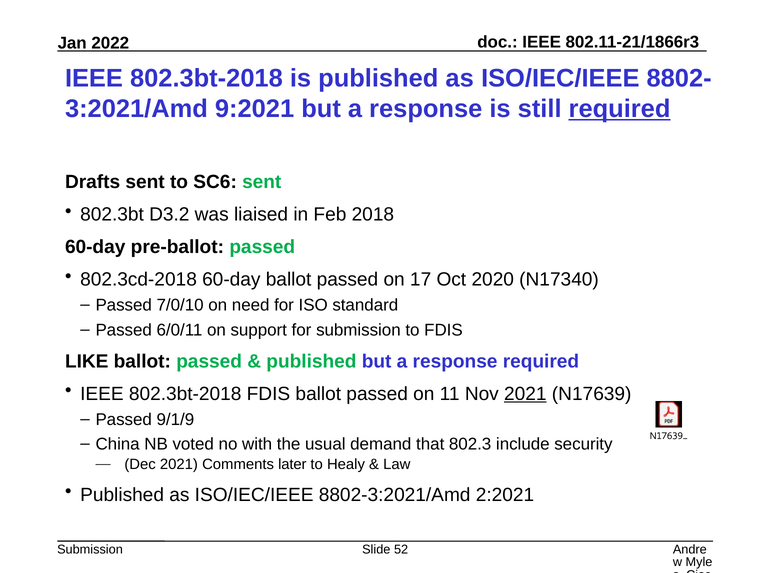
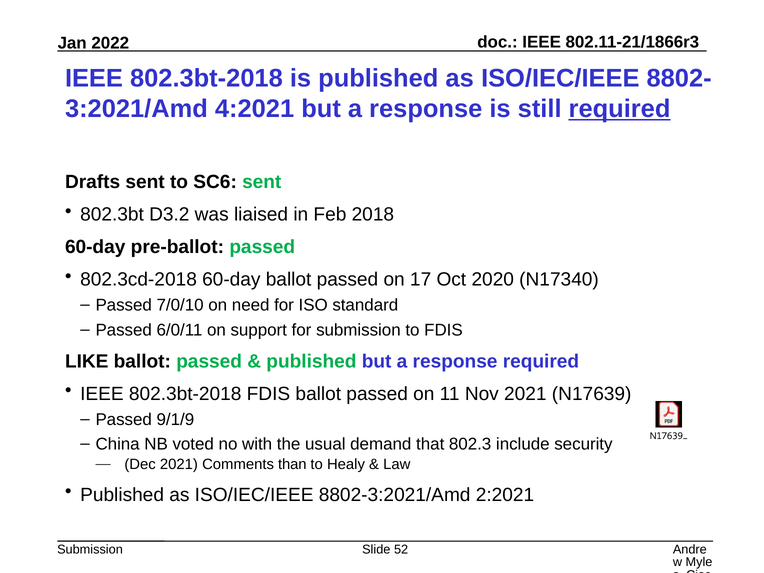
9:2021: 9:2021 -> 4:2021
2021 at (525, 394) underline: present -> none
later: later -> than
